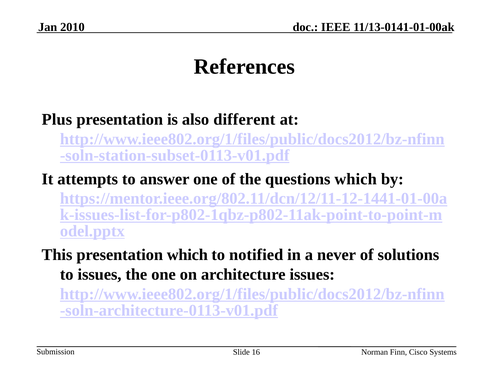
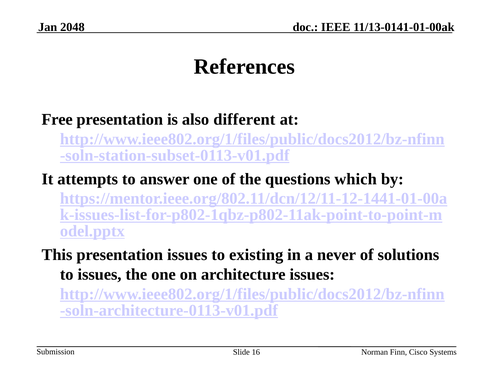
2010: 2010 -> 2048
Plus: Plus -> Free
presentation which: which -> issues
notified: notified -> existing
